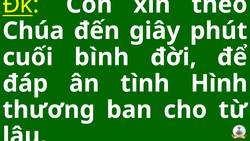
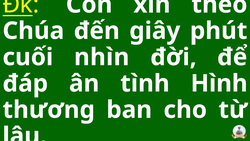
bình: bình -> nhìn
